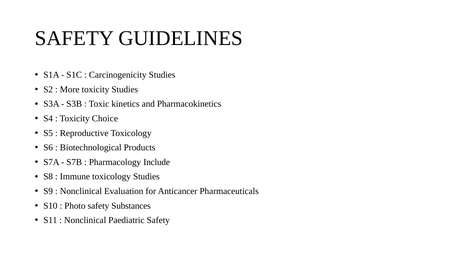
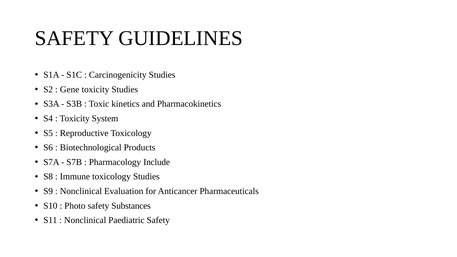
More: More -> Gene
Choice: Choice -> System
